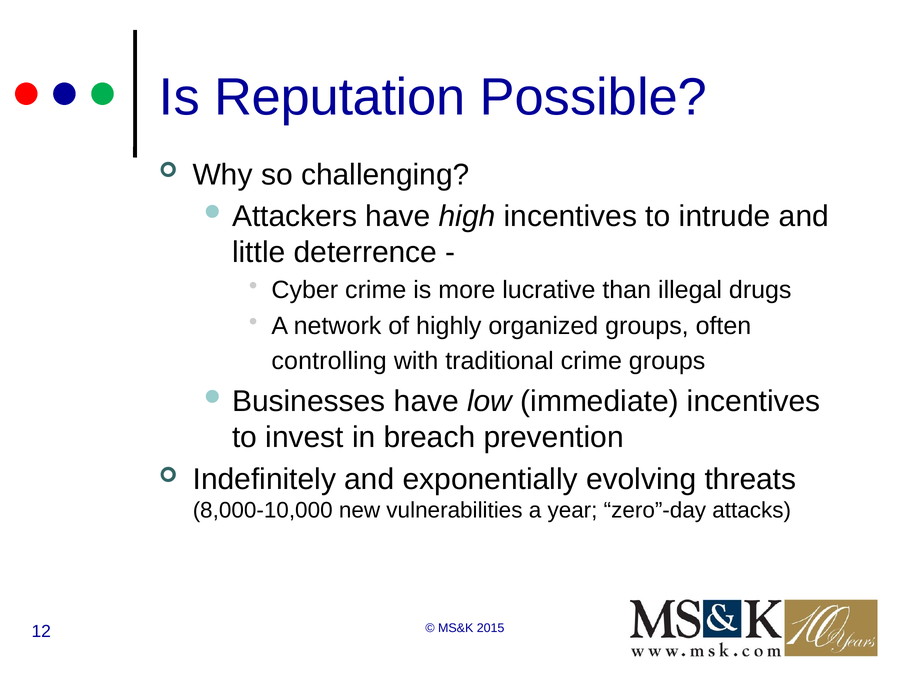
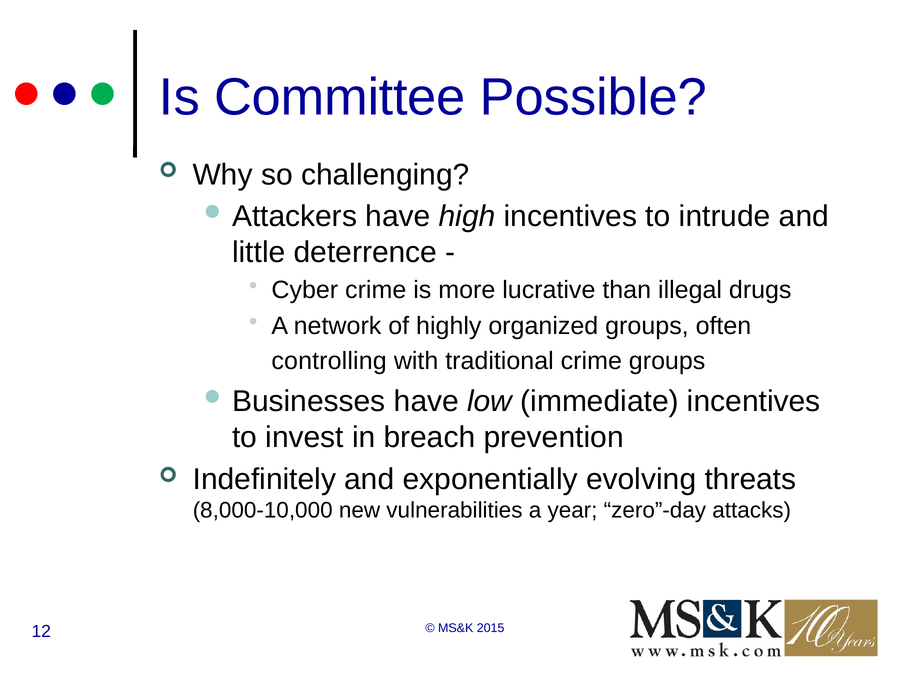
Reputation: Reputation -> Committee
